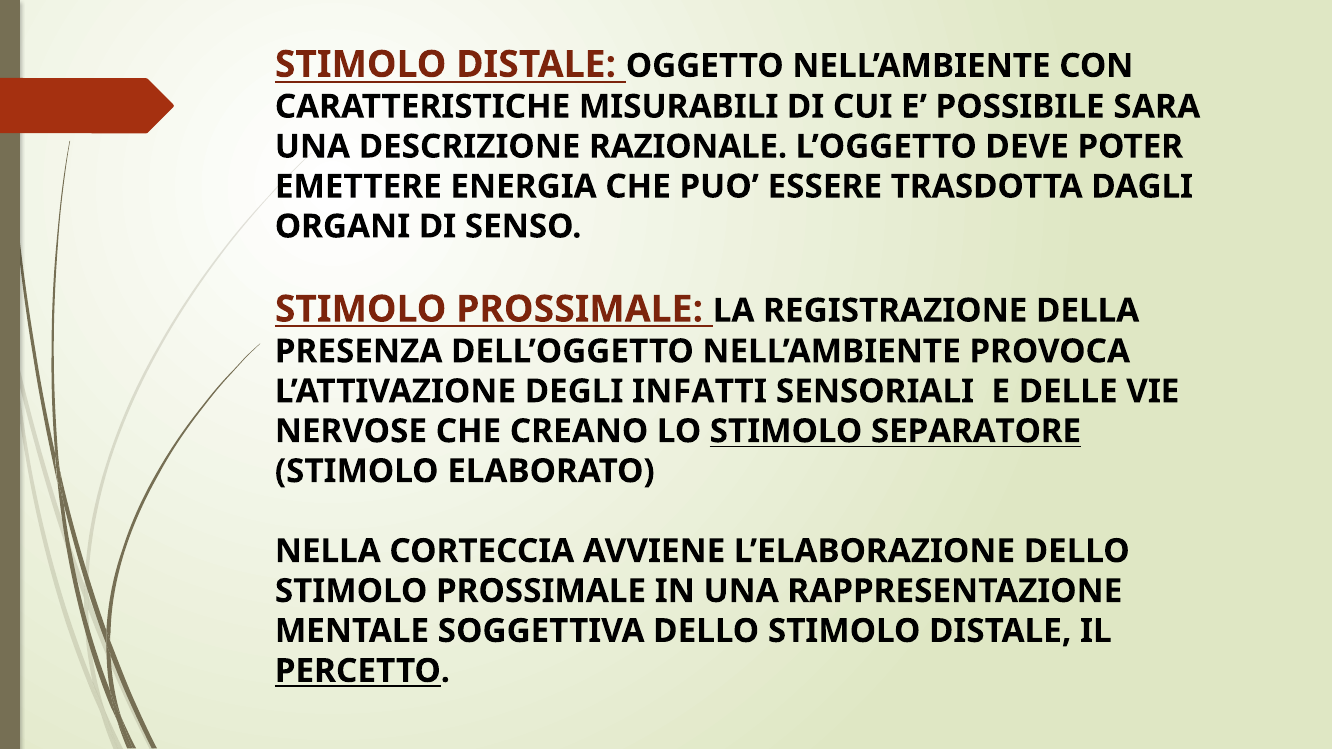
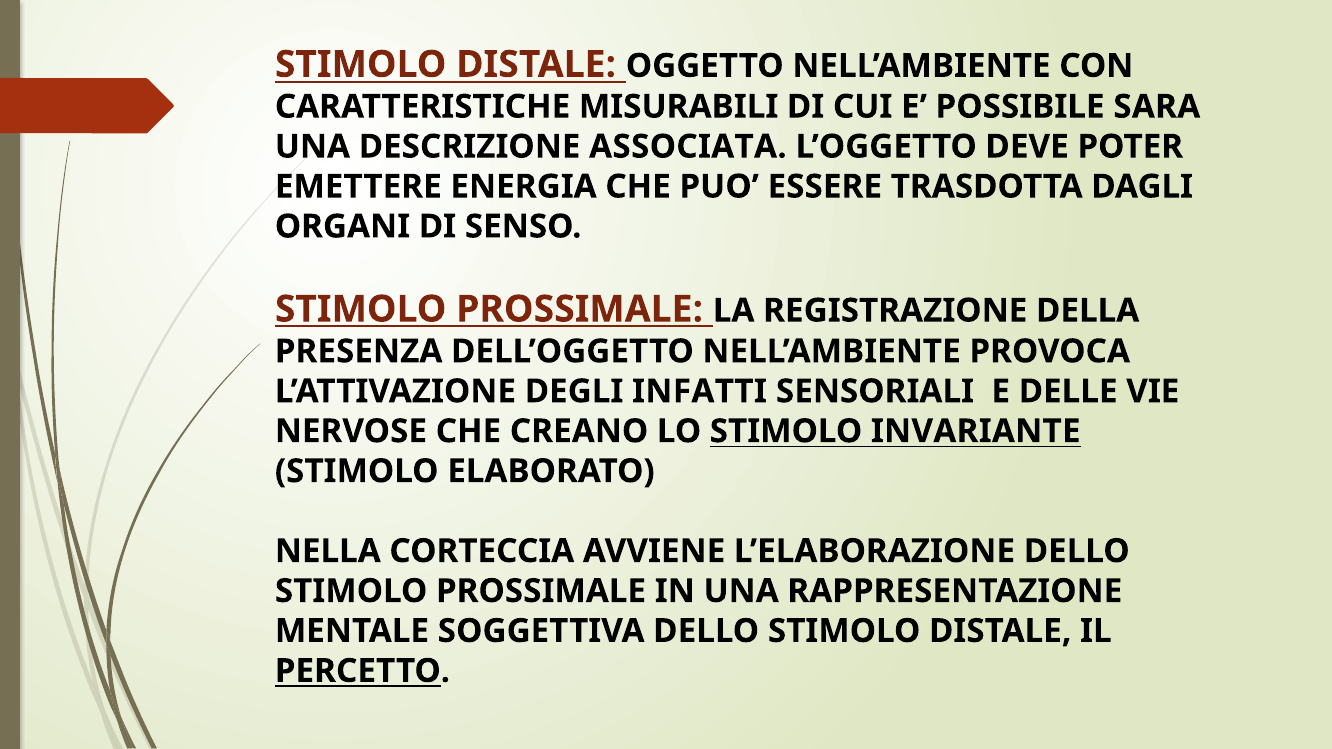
RAZIONALE: RAZIONALE -> ASSOCIATA
SEPARATORE: SEPARATORE -> INVARIANTE
